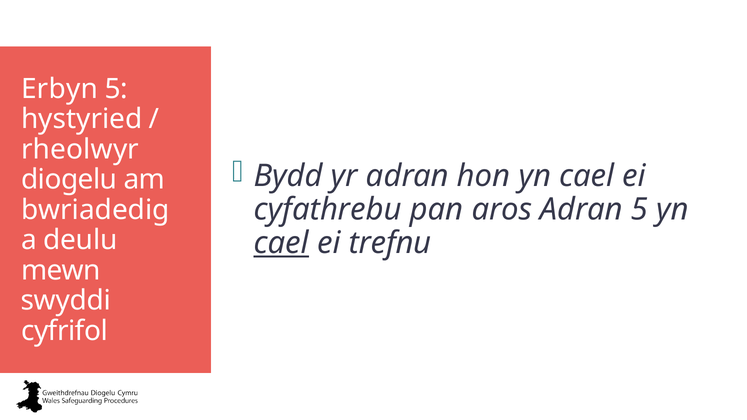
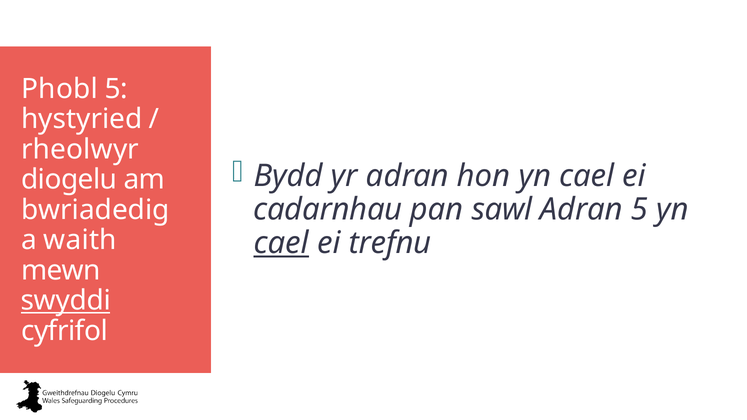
Erbyn: Erbyn -> Phobl
cyfathrebu: cyfathrebu -> cadarnhau
aros: aros -> sawl
deulu: deulu -> waith
swyddi underline: none -> present
